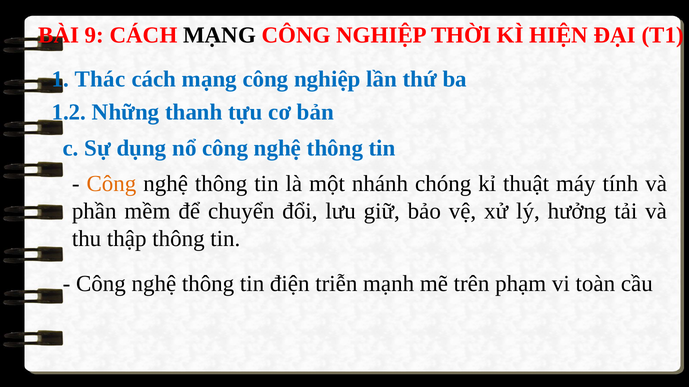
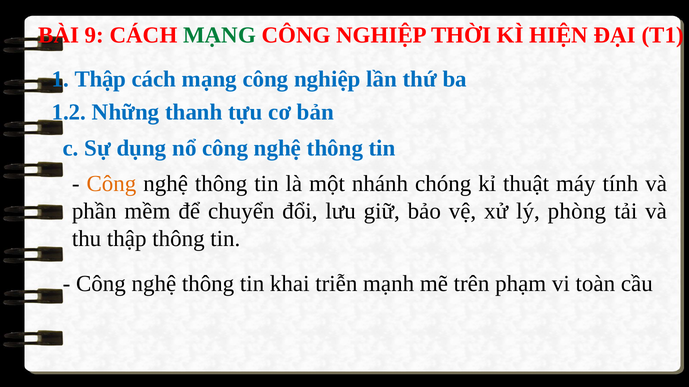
MẠNG at (220, 35) colour: black -> green
1 Thác: Thác -> Thập
hưởng: hưởng -> phòng
điện: điện -> khai
